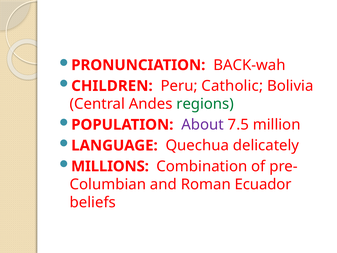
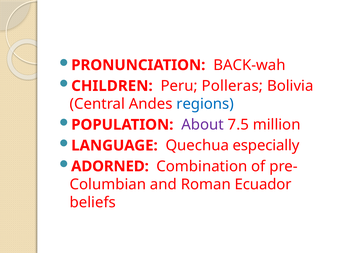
Catholic: Catholic -> Polleras
regions colour: green -> blue
delicately: delicately -> especially
MILLIONS: MILLIONS -> ADORNED
